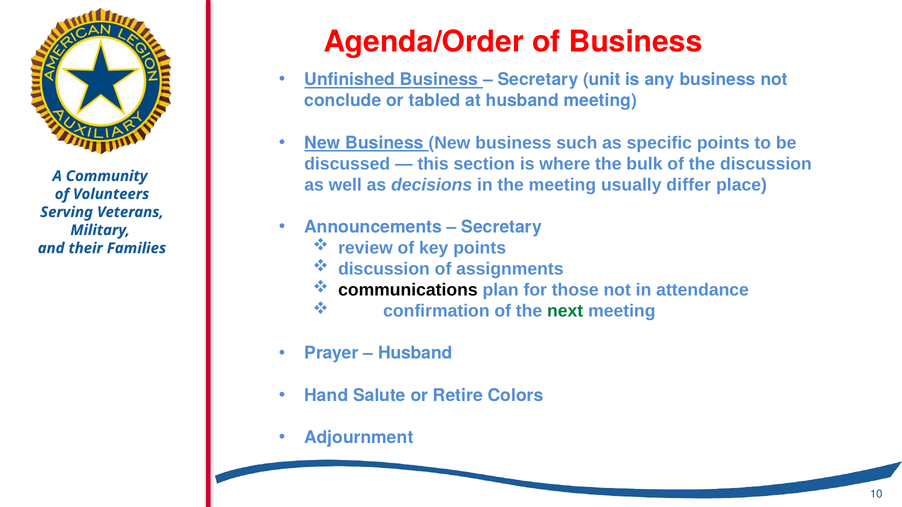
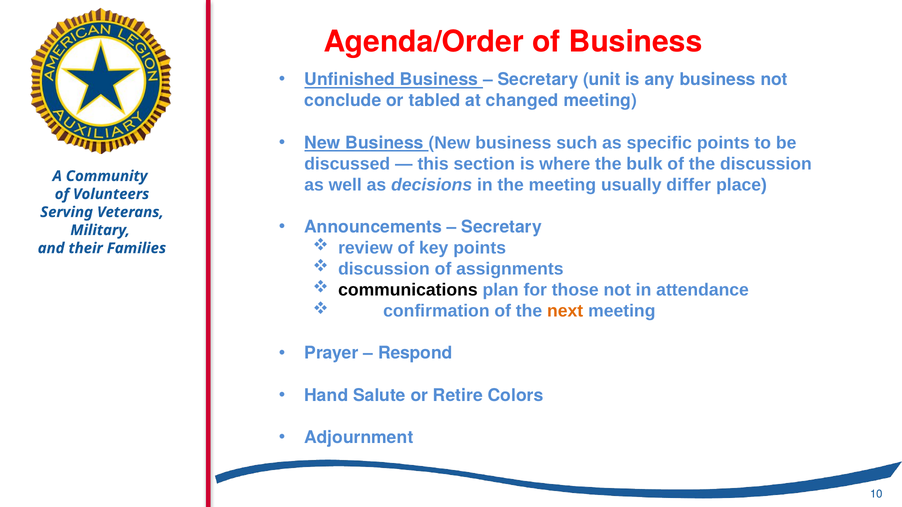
at husband: husband -> changed
next colour: green -> orange
Husband at (415, 353): Husband -> Respond
